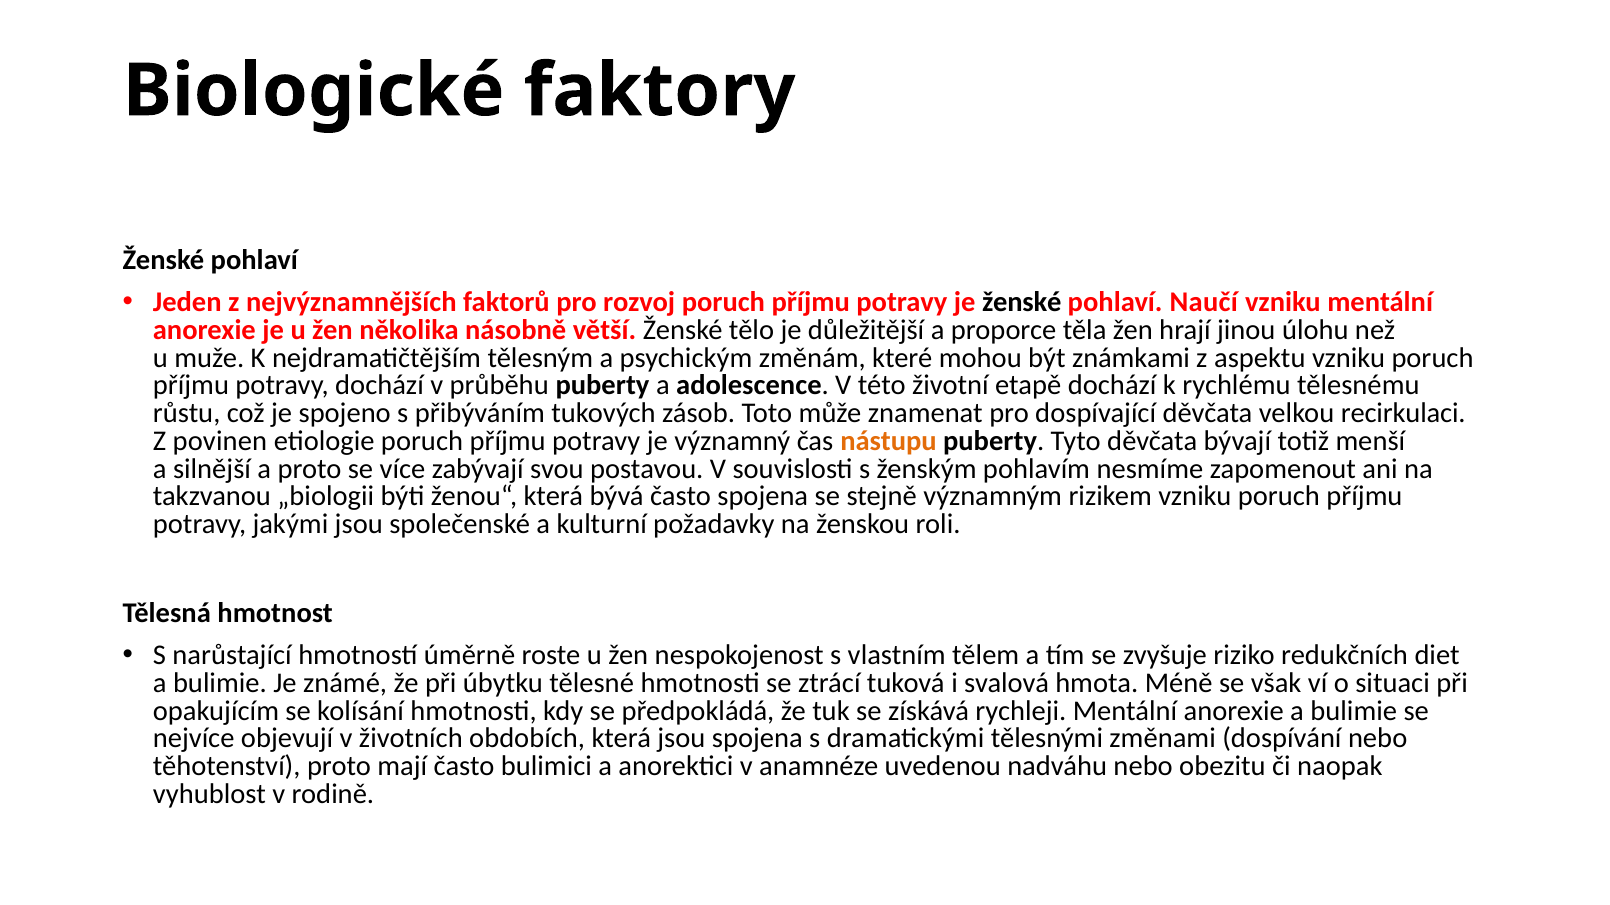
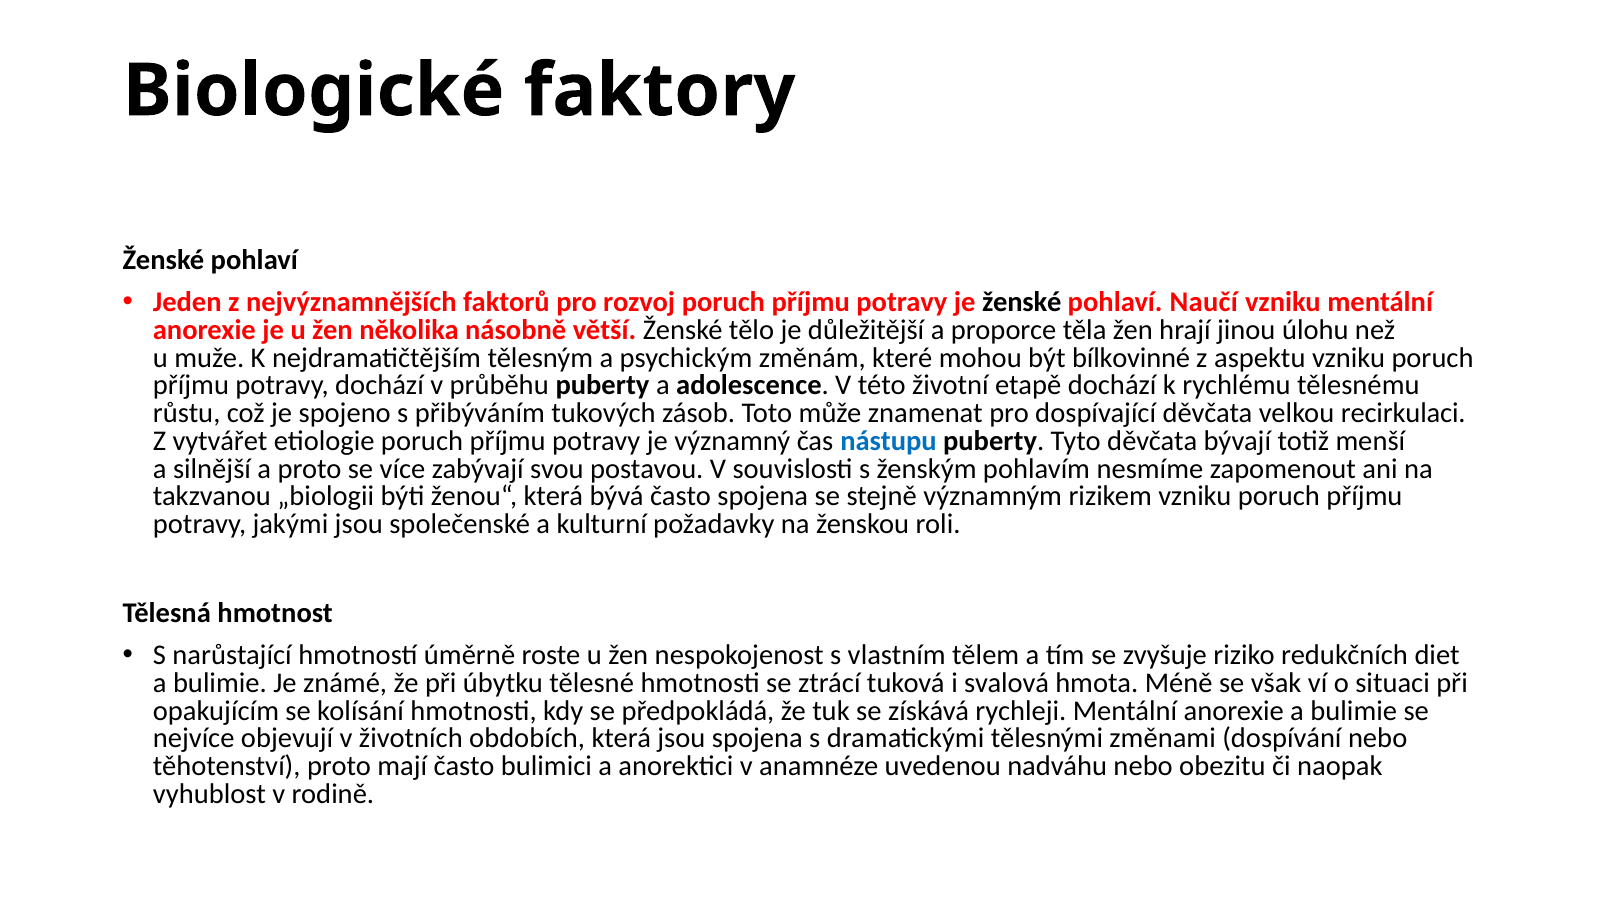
známkami: známkami -> bílkovinné
povinen: povinen -> vytvářet
nástupu colour: orange -> blue
